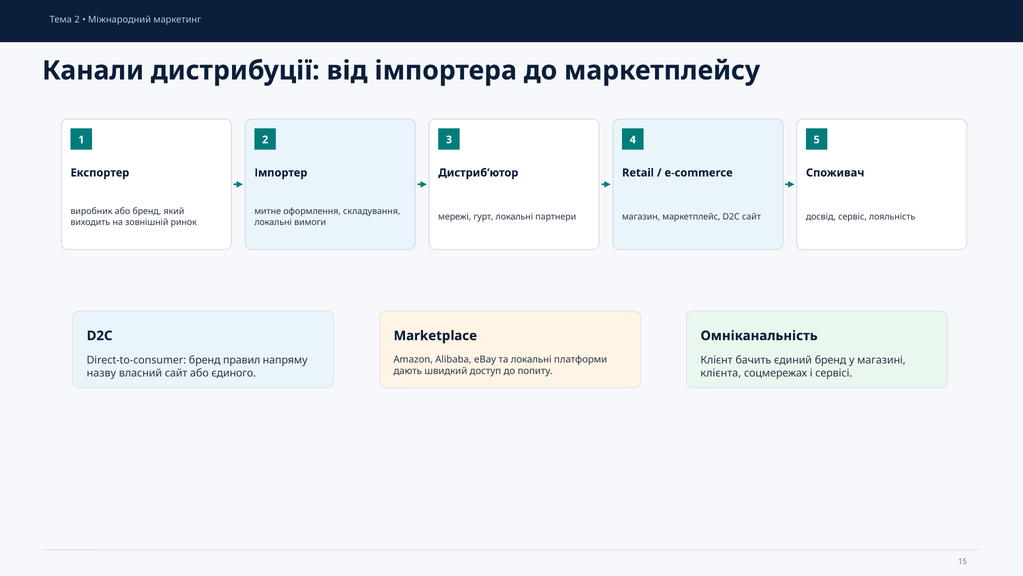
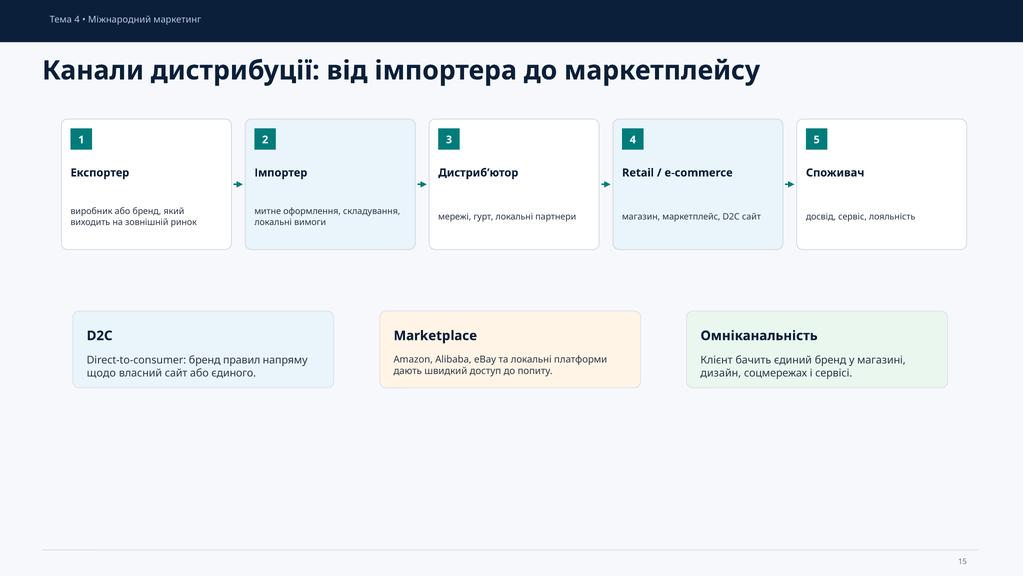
Тема 2: 2 -> 4
назву: назву -> щодо
клієнта: клієнта -> дизайн
